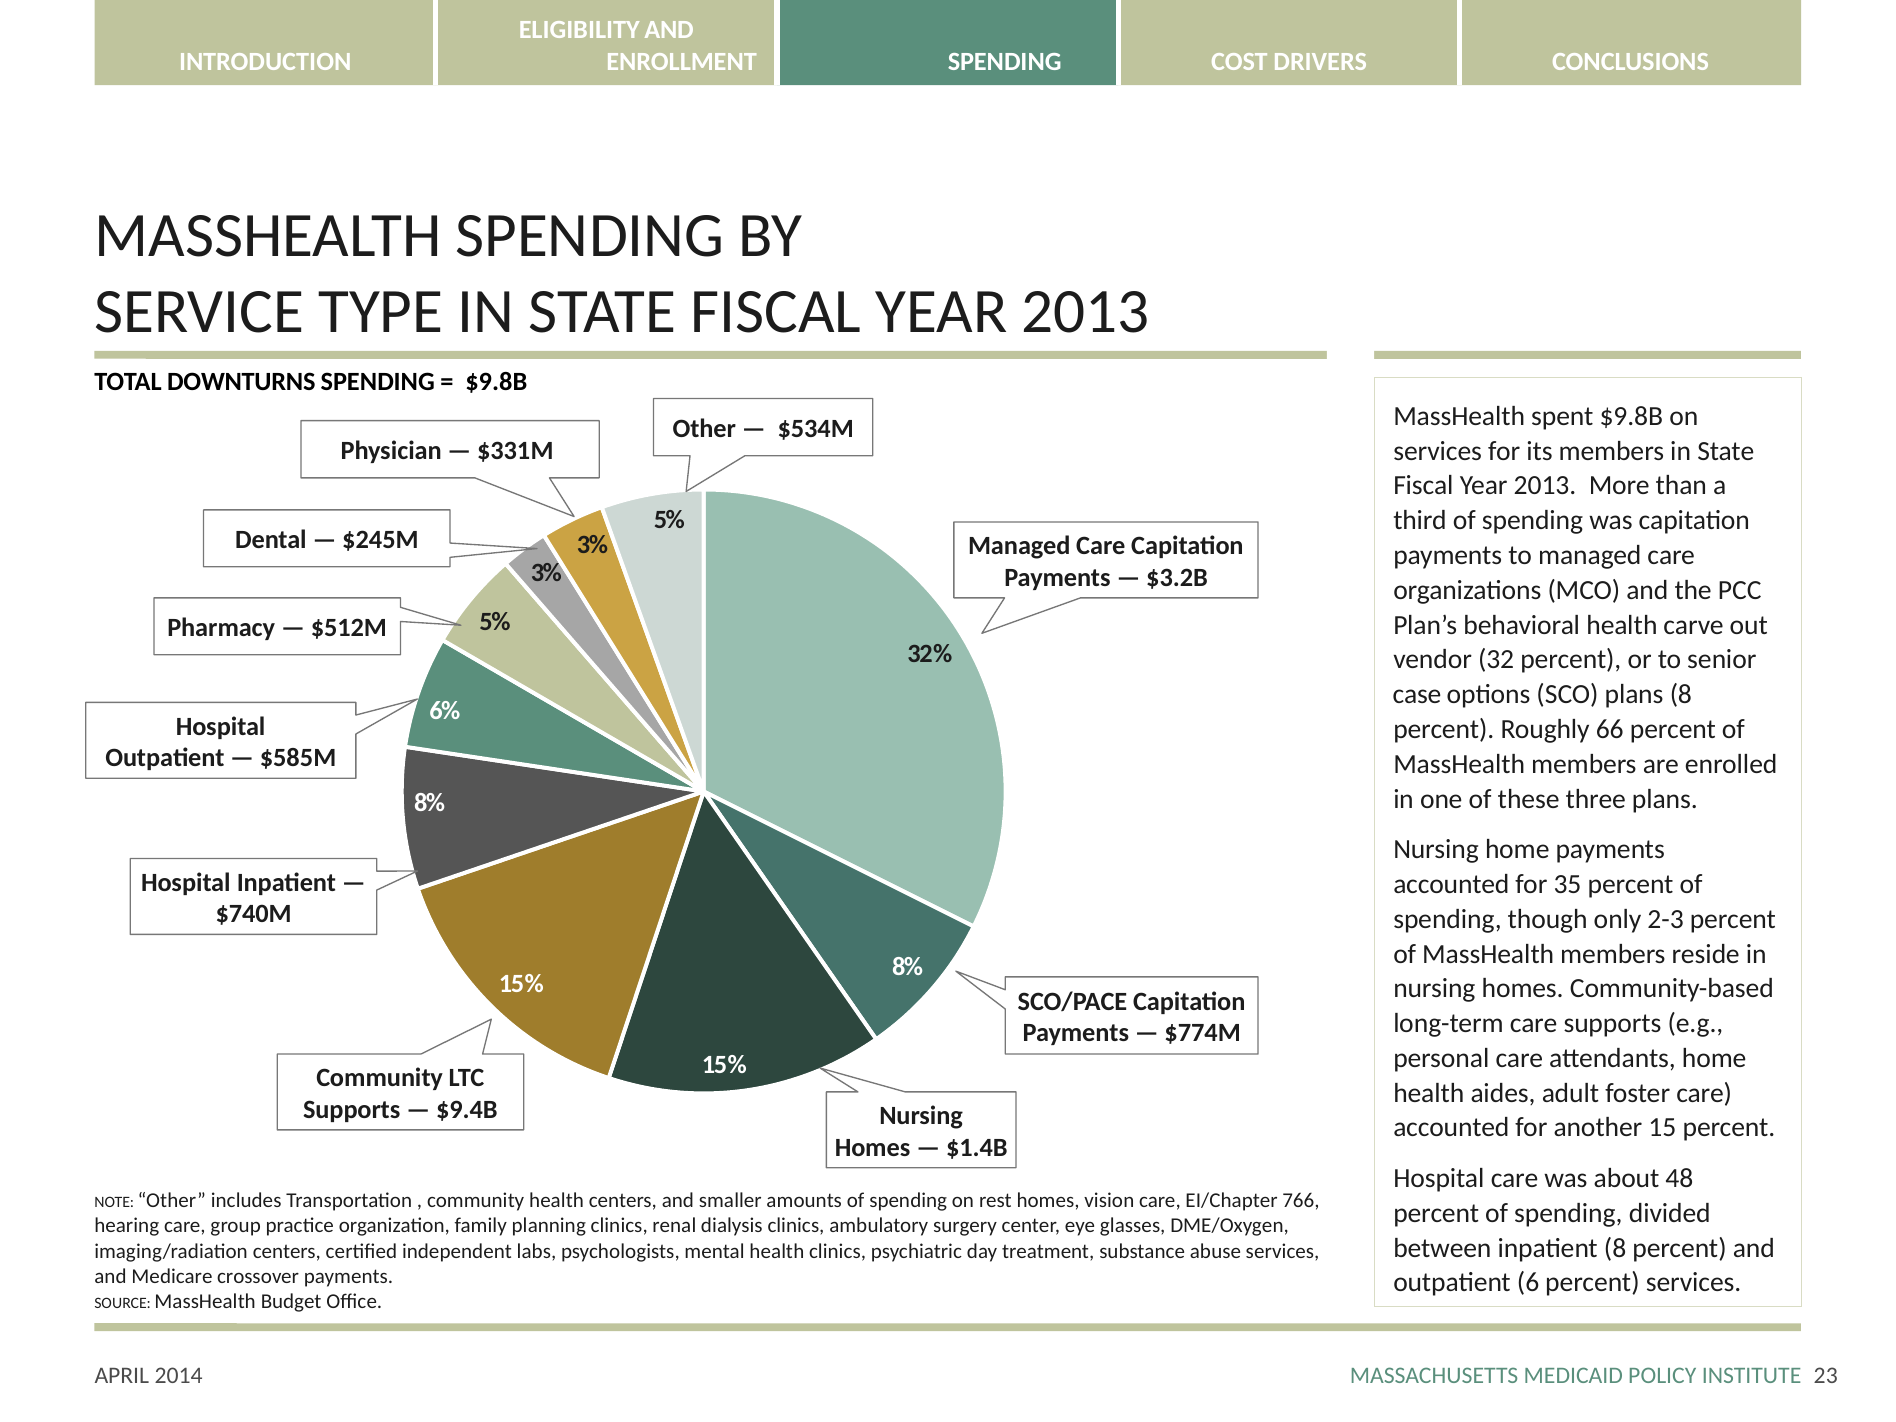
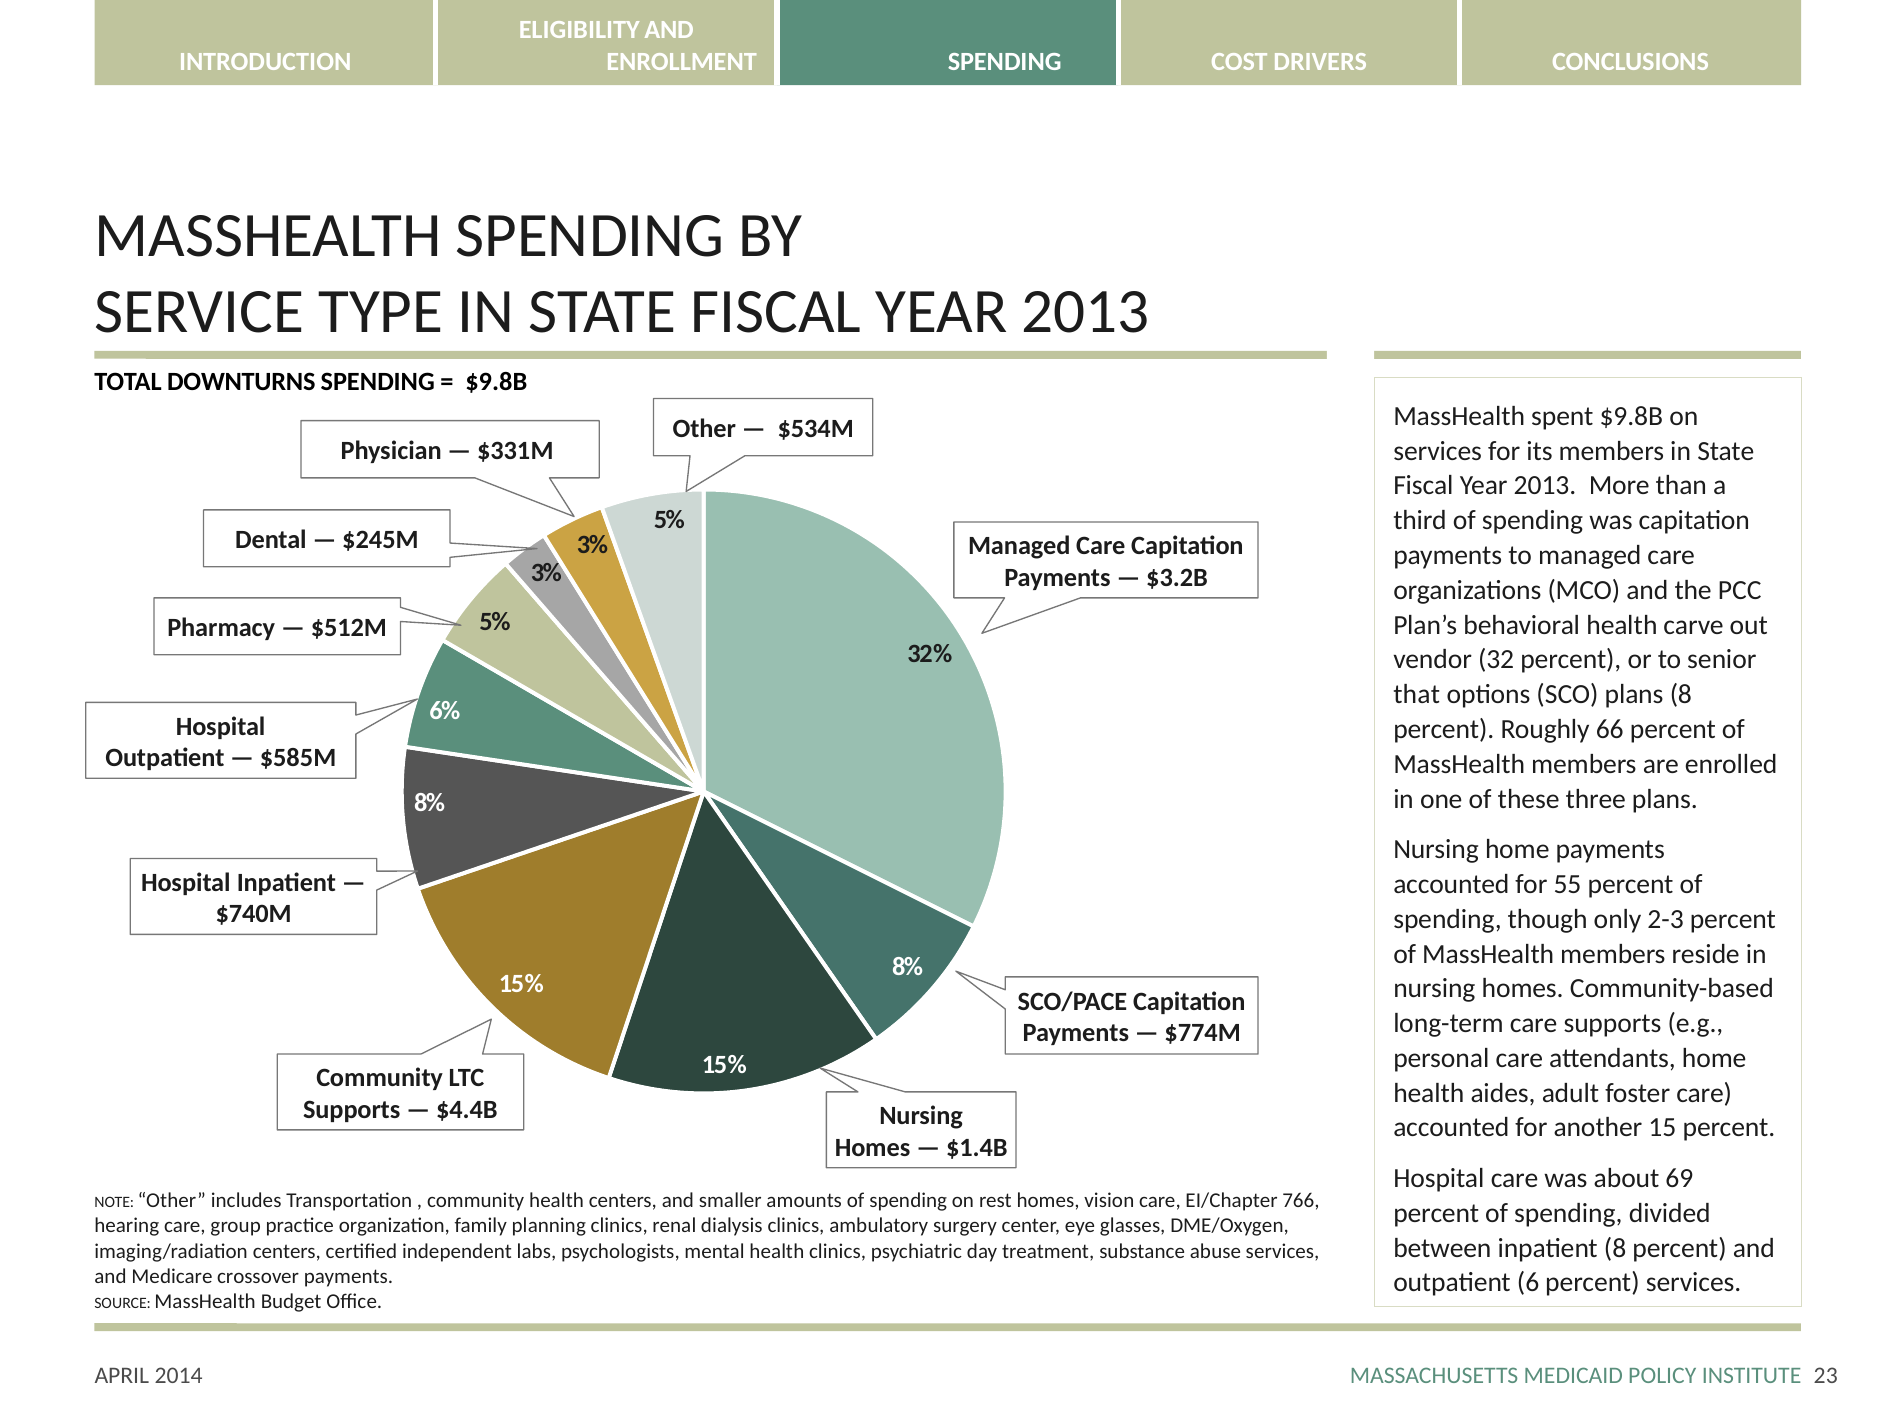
case: case -> that
35: 35 -> 55
$9.4B: $9.4B -> $4.4B
48: 48 -> 69
